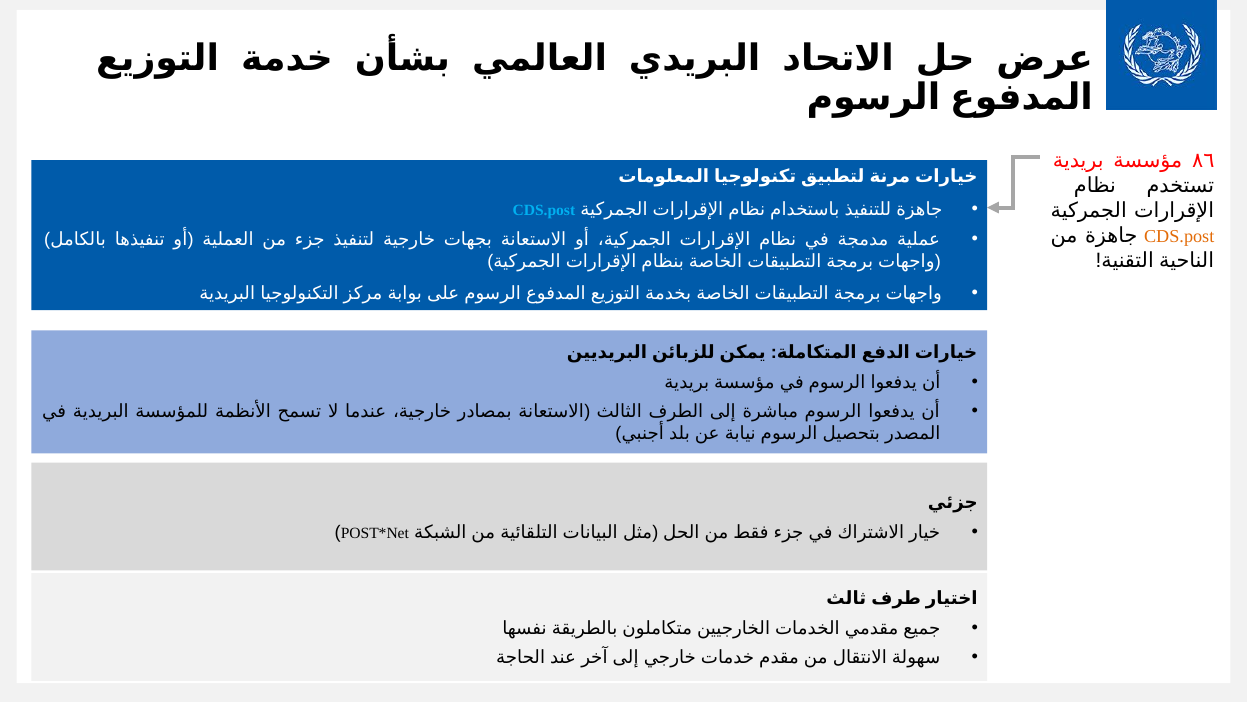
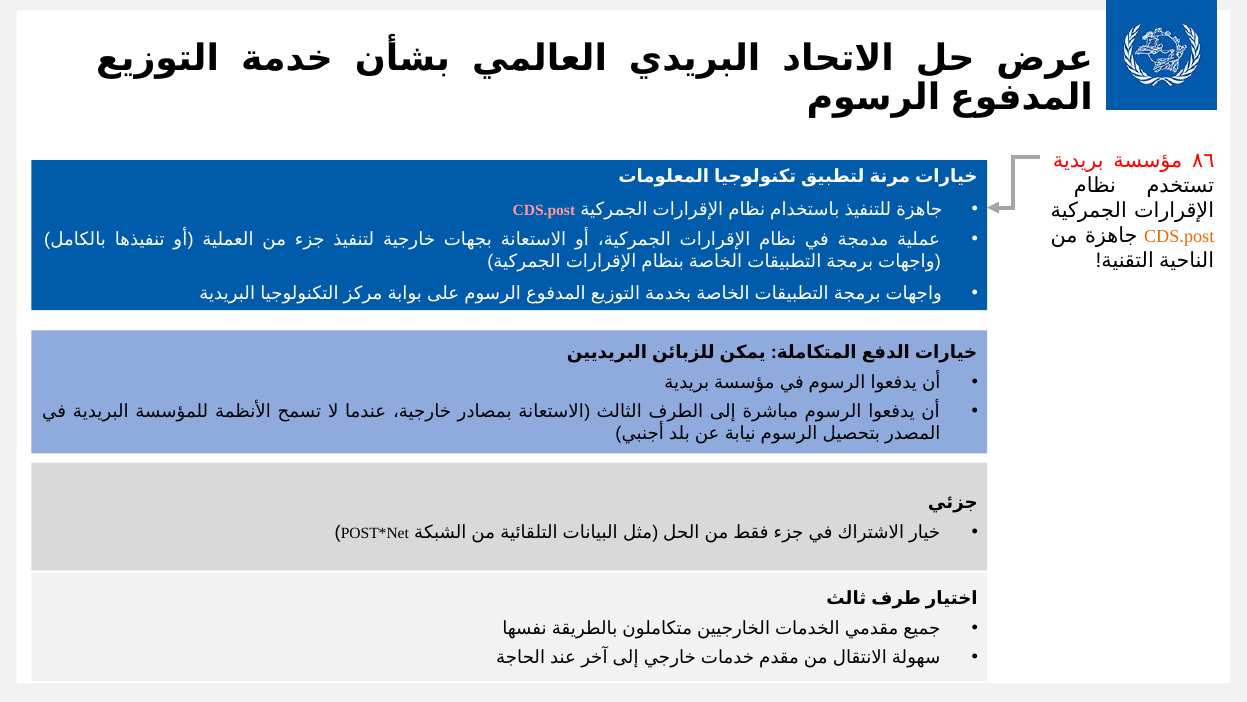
CDS.post at (544, 210) colour: light blue -> pink
